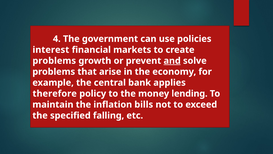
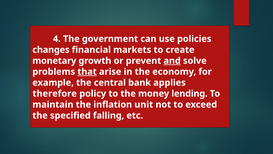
interest: interest -> changes
problems at (54, 61): problems -> monetary
that underline: none -> present
bills: bills -> unit
